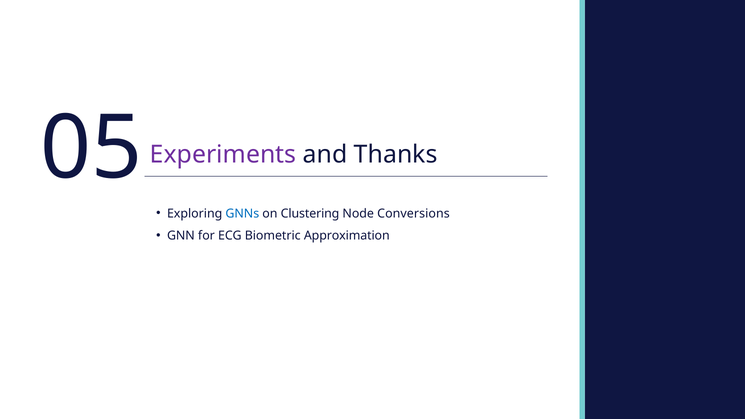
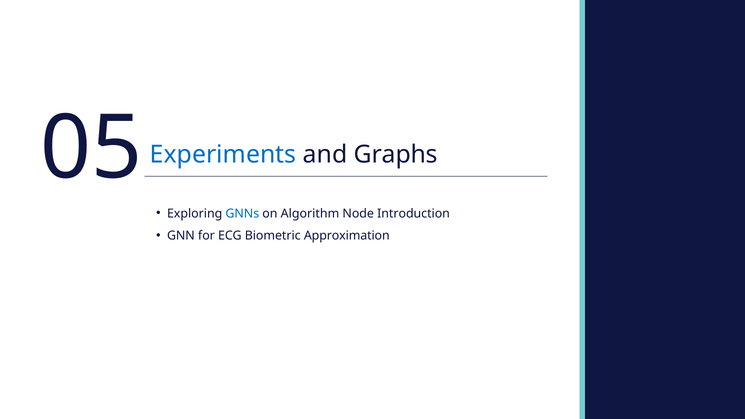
Experiments colour: purple -> blue
Thanks: Thanks -> Graphs
Clustering: Clustering -> Algorithm
Conversions: Conversions -> Introduction
